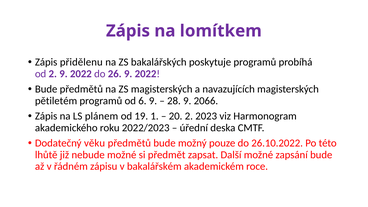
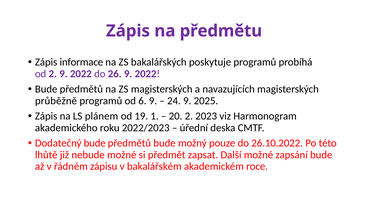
lomítkem: lomítkem -> předmětu
přidělenu: přidělenu -> informace
pětiletém: pětiletém -> průběžně
28: 28 -> 24
2066: 2066 -> 2025
Dodatečný věku: věku -> bude
